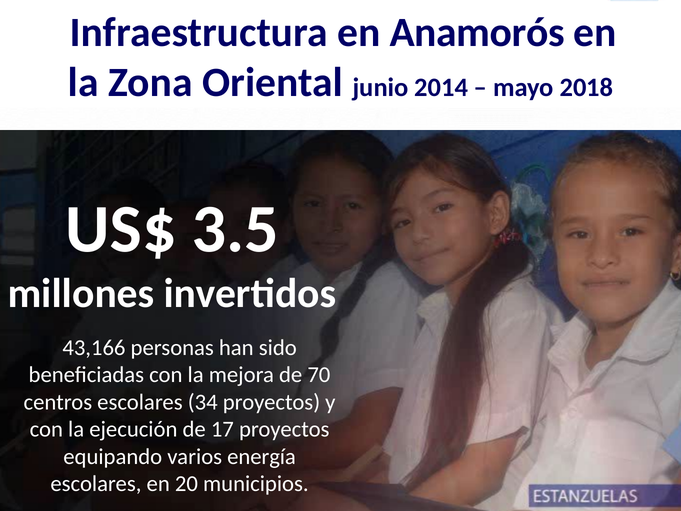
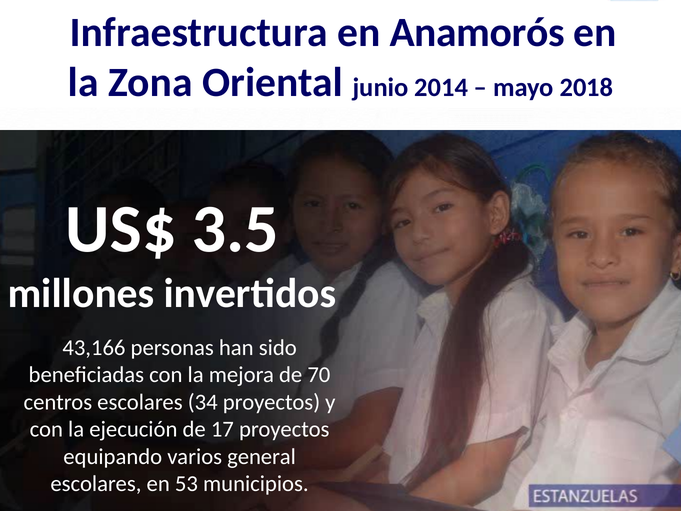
energía: energía -> general
20: 20 -> 53
